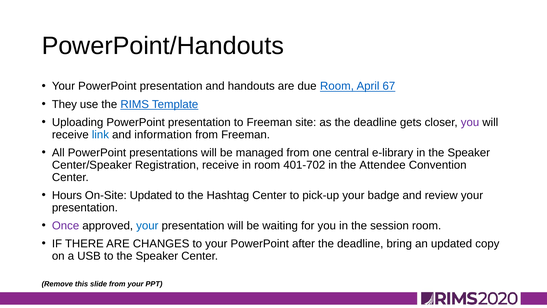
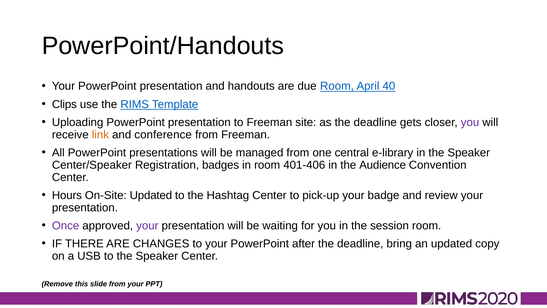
67: 67 -> 40
They: They -> Clips
link colour: blue -> orange
information: information -> conference
Registration receive: receive -> badges
401-702: 401-702 -> 401-406
Attendee: Attendee -> Audience
your at (147, 225) colour: blue -> purple
